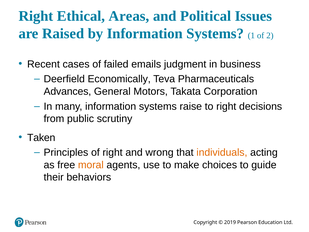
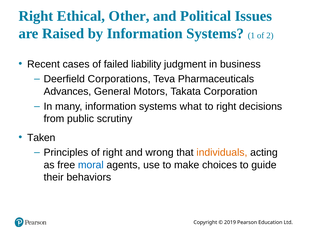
Areas: Areas -> Other
emails: emails -> liability
Economically: Economically -> Corporations
raise: raise -> what
moral colour: orange -> blue
